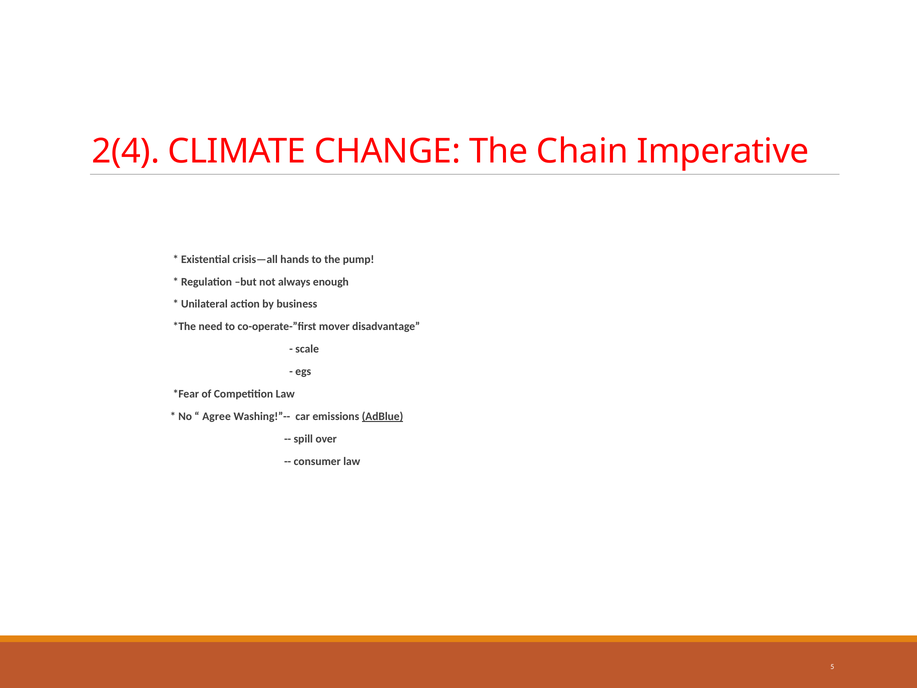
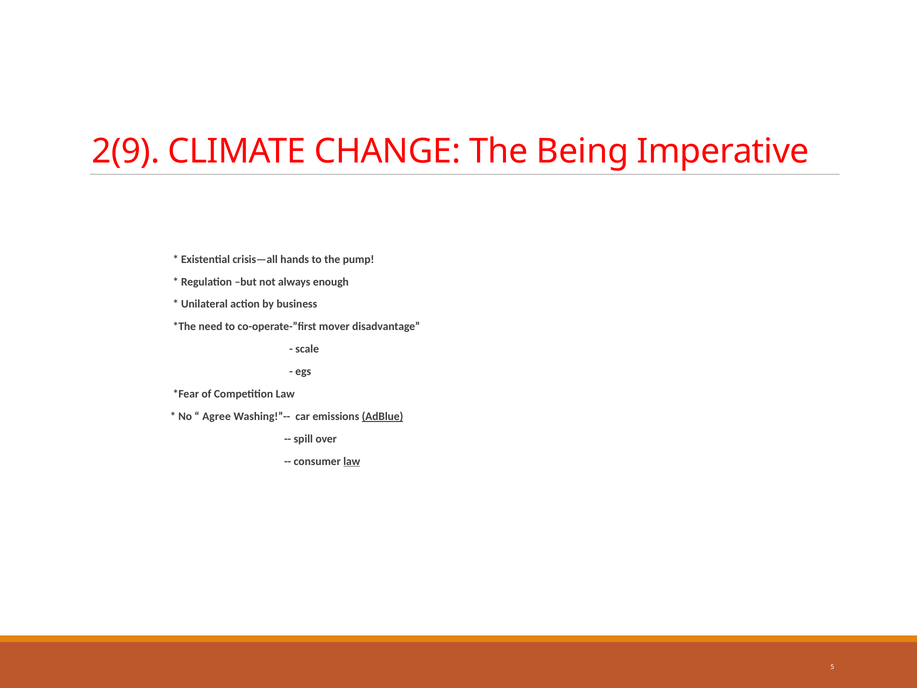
2(4: 2(4 -> 2(9
Chain: Chain -> Being
law at (352, 461) underline: none -> present
